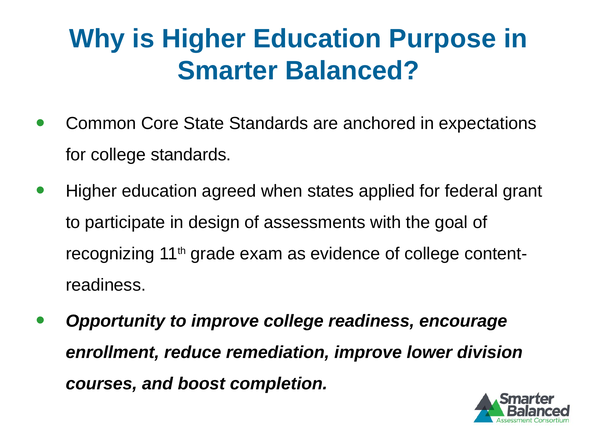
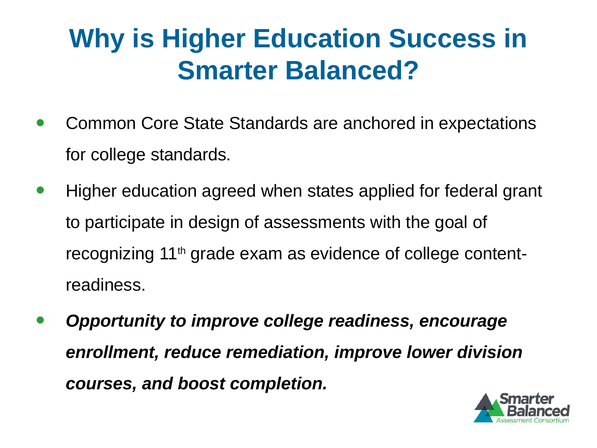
Purpose: Purpose -> Success
